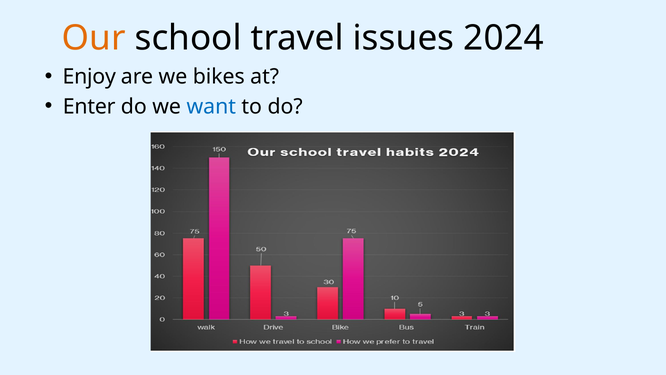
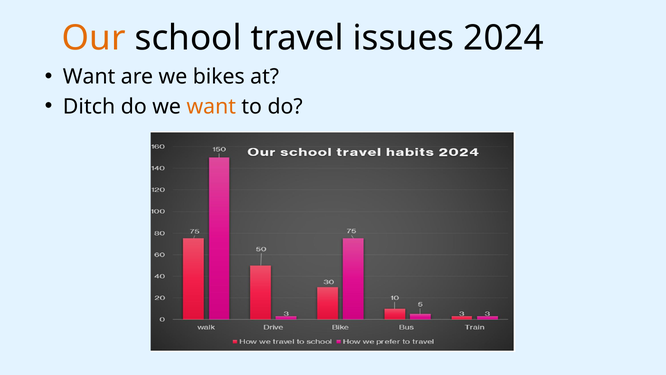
Enjoy at (89, 77): Enjoy -> Want
Enter: Enter -> Ditch
want at (211, 106) colour: blue -> orange
